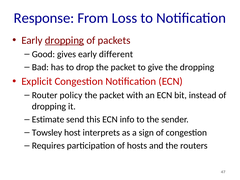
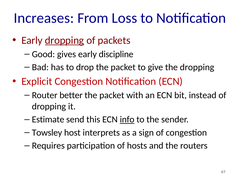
Response: Response -> Increases
different: different -> discipline
policy: policy -> better
info underline: none -> present
